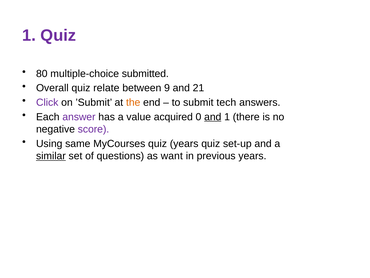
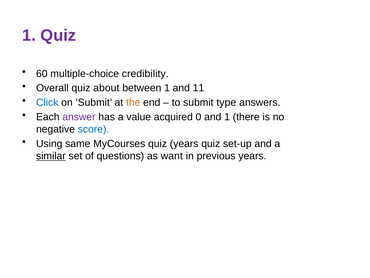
80: 80 -> 60
submitted: submitted -> credibility
relate: relate -> about
between 9: 9 -> 1
21: 21 -> 11
Click colour: purple -> blue
tech: tech -> type
and at (213, 117) underline: present -> none
score colour: purple -> blue
